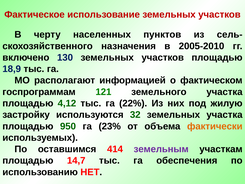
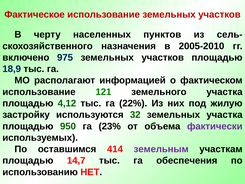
130: 130 -> 975
госпрограммам at (39, 92): госпрограммам -> использование
фактически colour: orange -> purple
